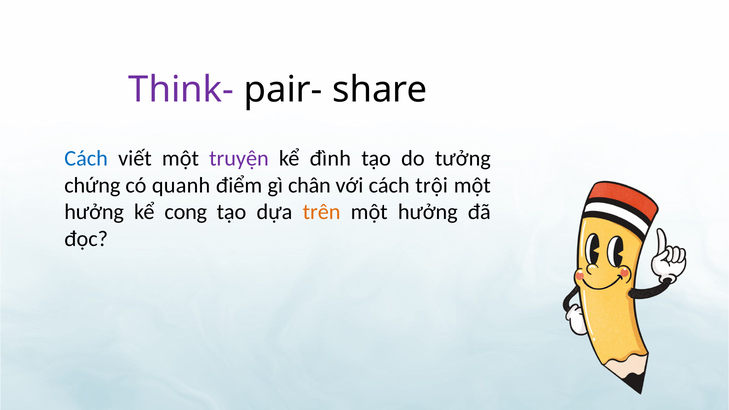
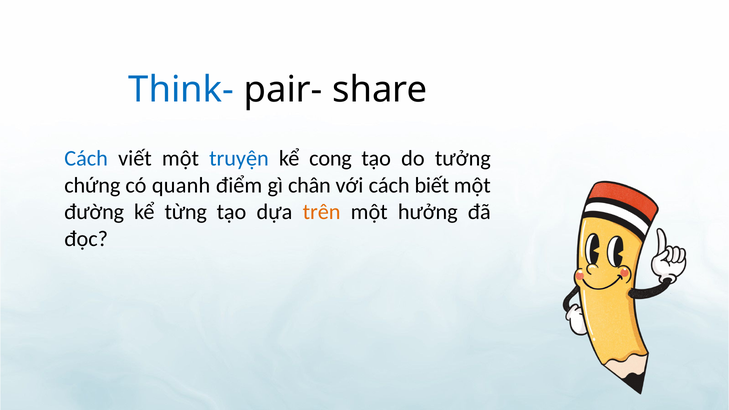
Think- colour: purple -> blue
truyện colour: purple -> blue
đình: đình -> cong
trội: trội -> biết
hưởng at (94, 212): hưởng -> đường
cong: cong -> từng
